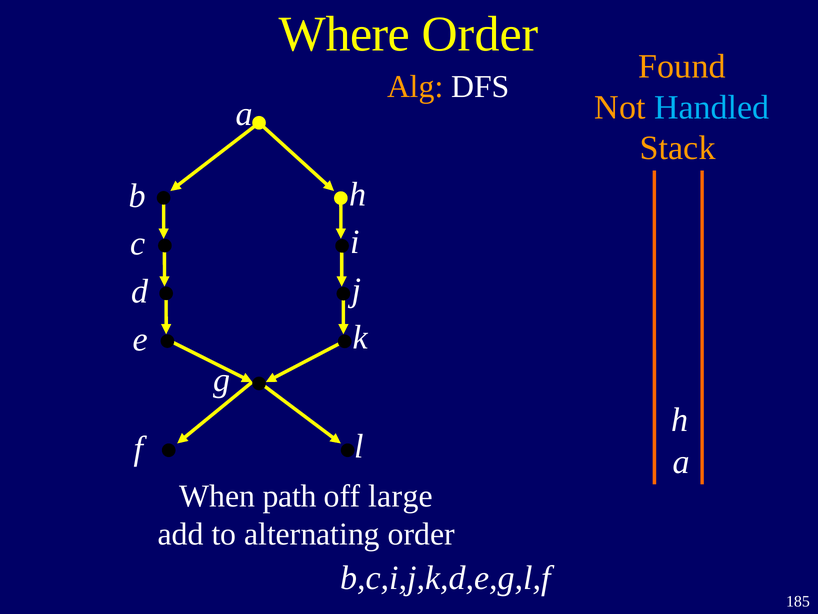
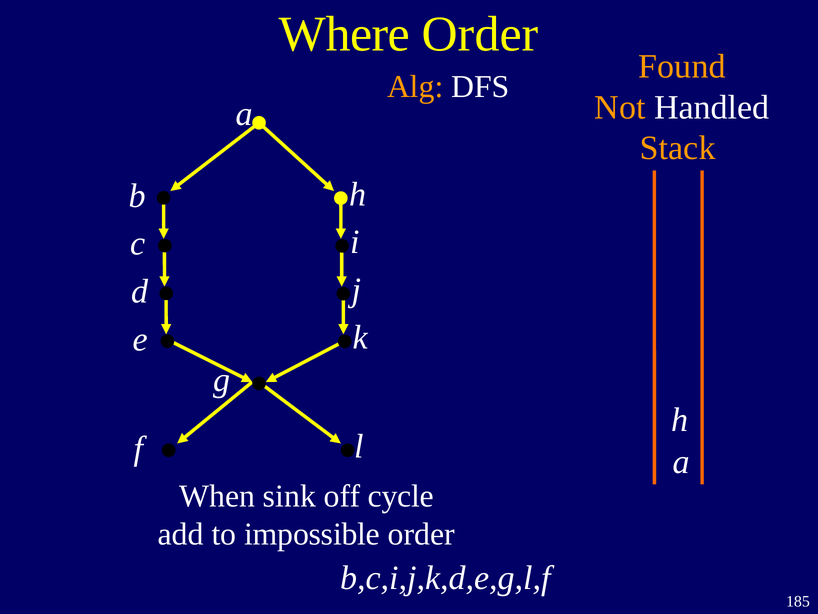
Handled colour: light blue -> white
path: path -> sink
large: large -> cycle
alternating: alternating -> impossible
